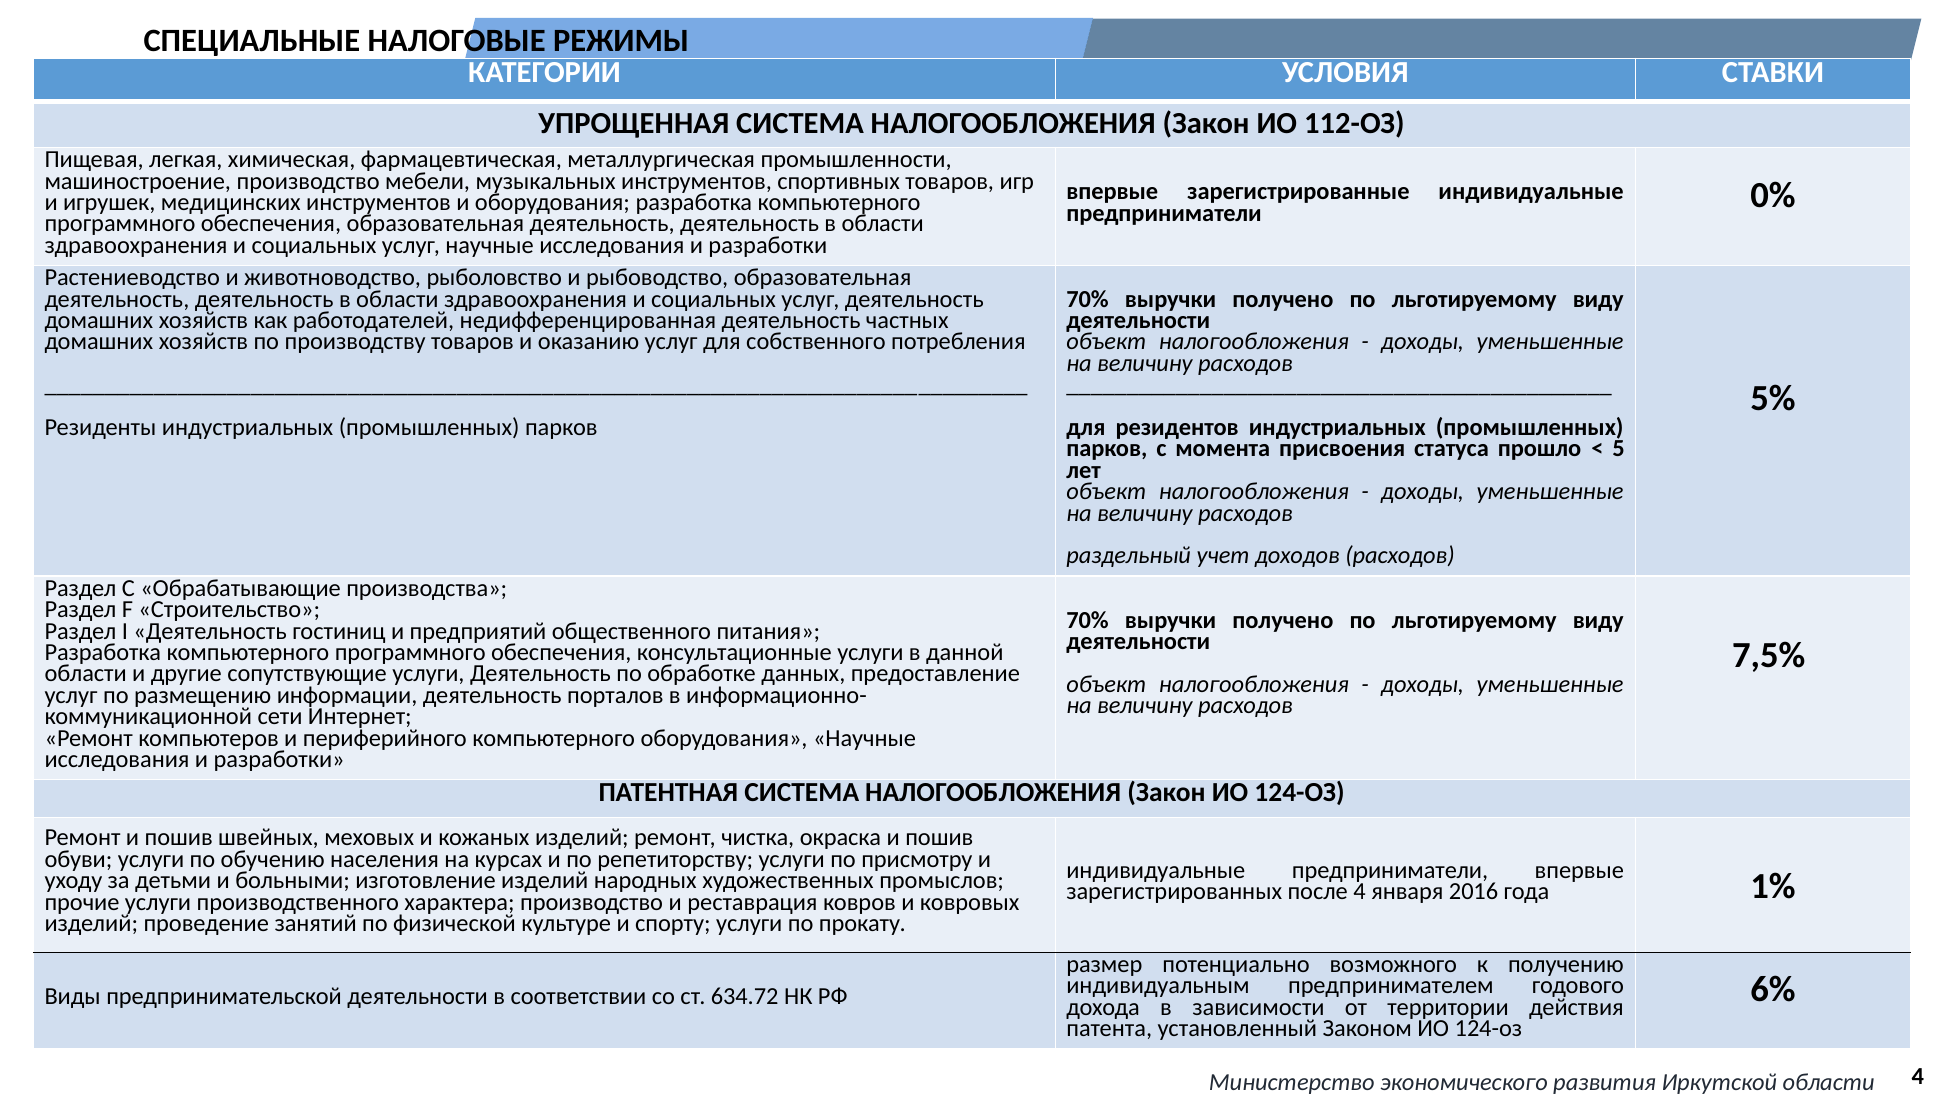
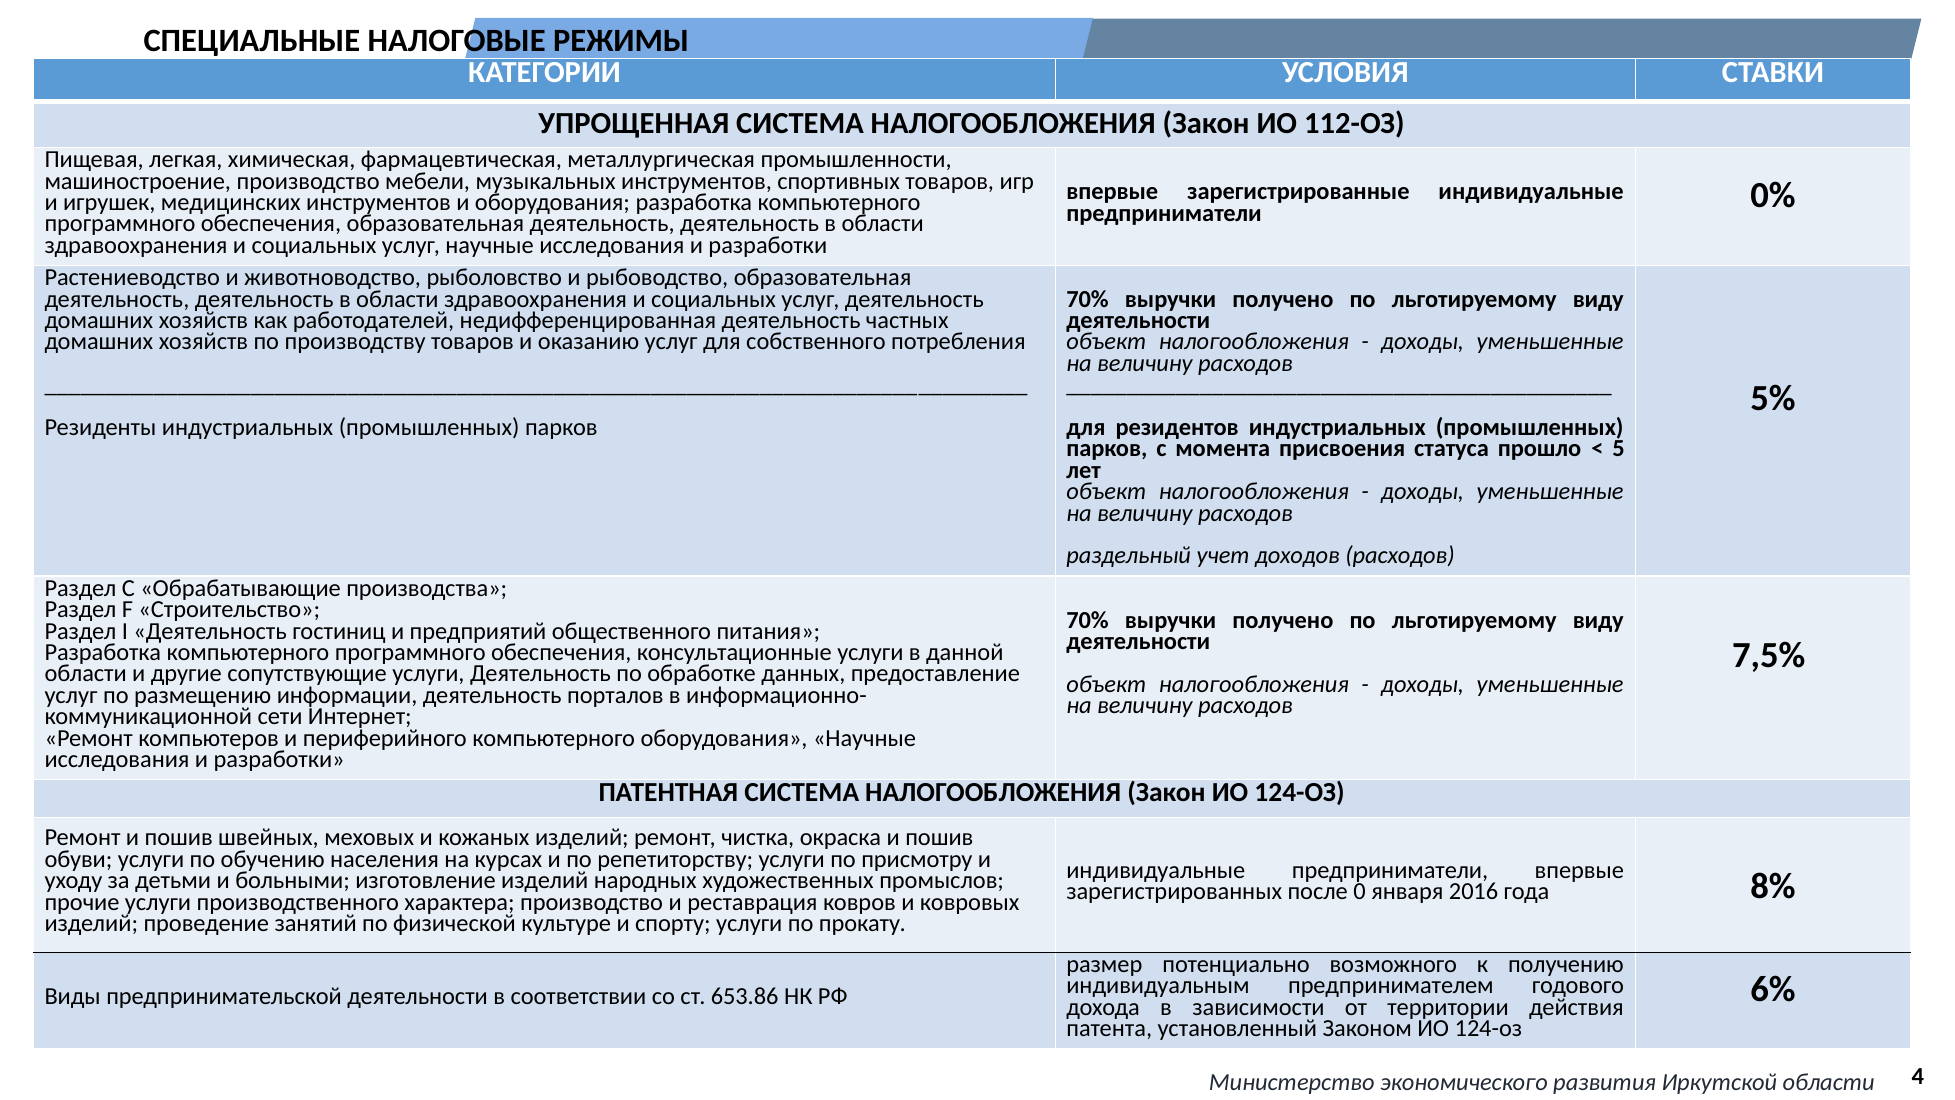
после 4: 4 -> 0
1%: 1% -> 8%
634.72: 634.72 -> 653.86
